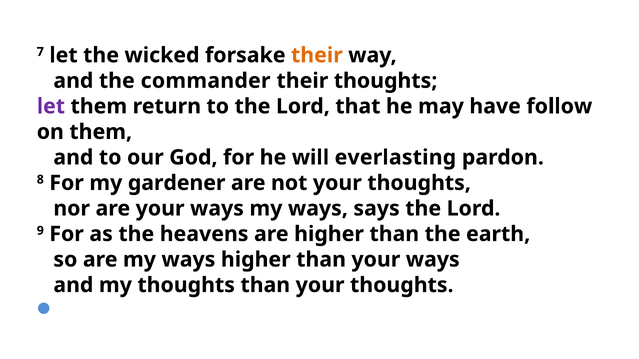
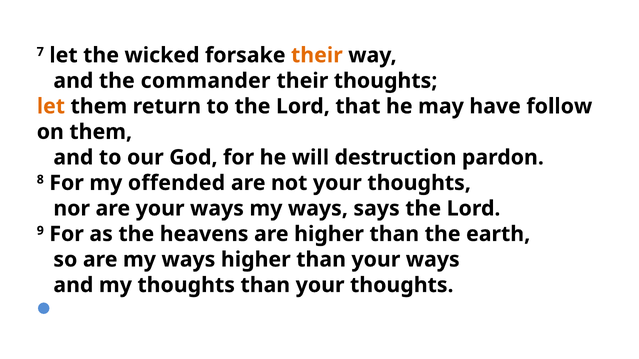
let at (51, 106) colour: purple -> orange
everlasting: everlasting -> destruction
gardener: gardener -> offended
